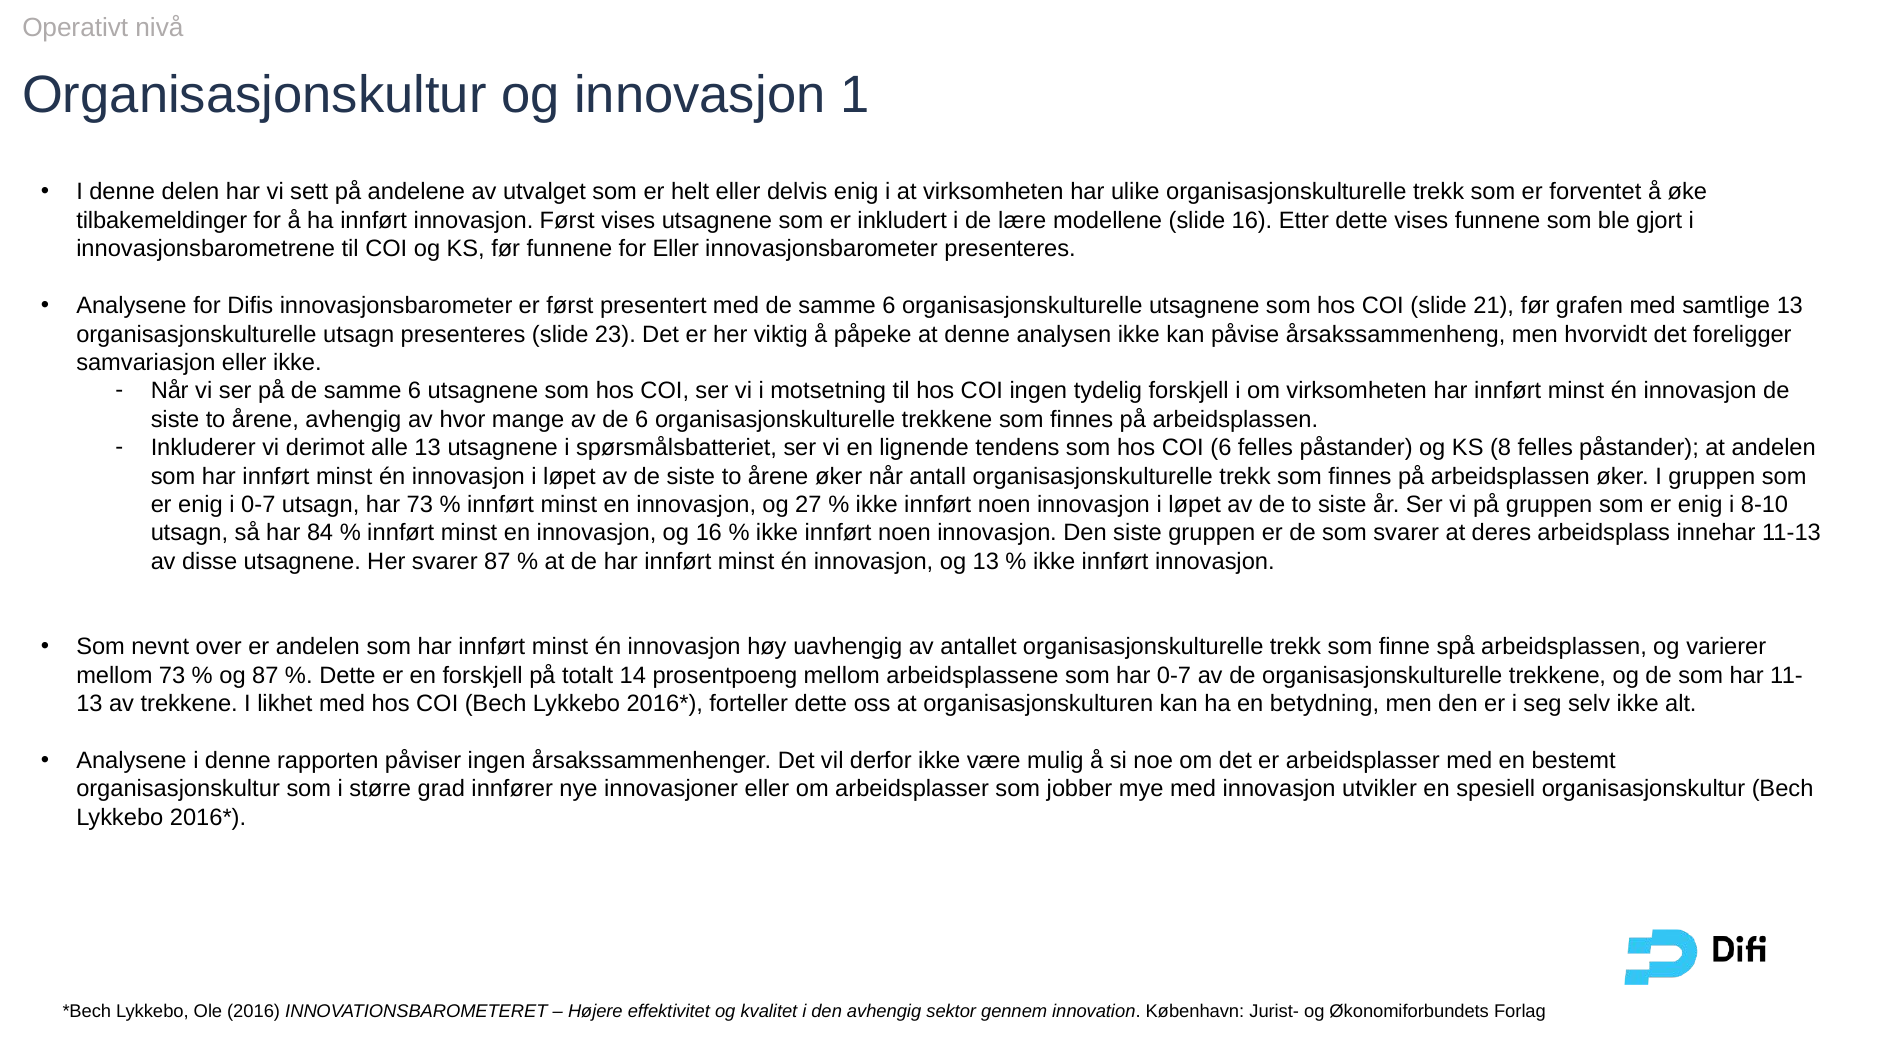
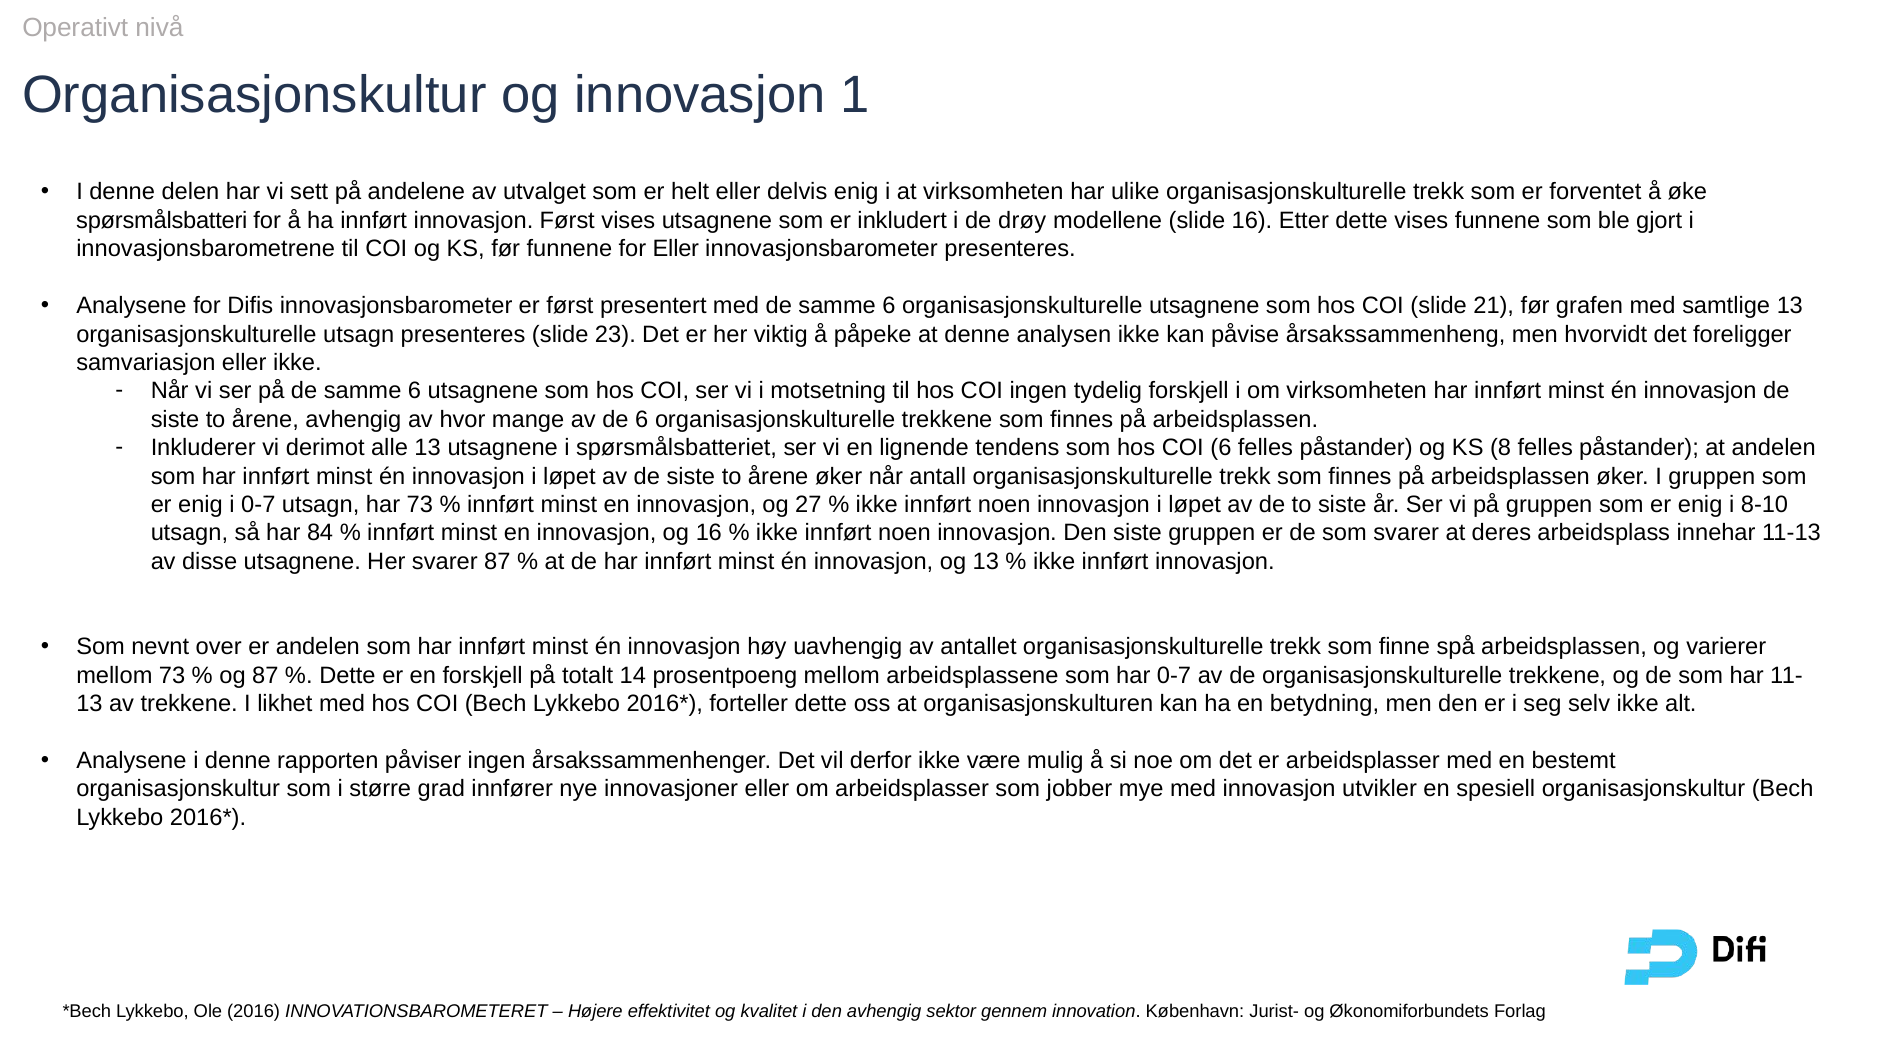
tilbakemeldinger: tilbakemeldinger -> spørsmålsbatteri
lære: lære -> drøy
